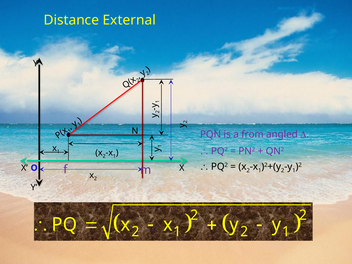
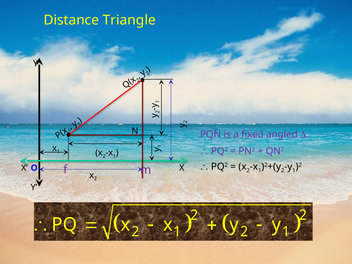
External: External -> Triangle
from: from -> fixed
